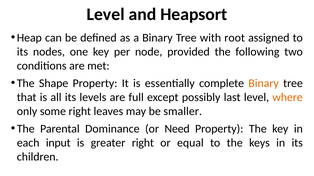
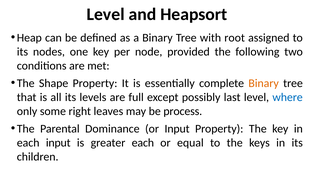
where colour: orange -> blue
smaller: smaller -> process
or Need: Need -> Input
greater right: right -> each
